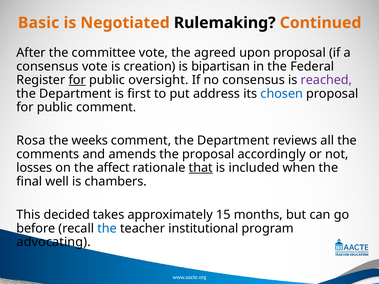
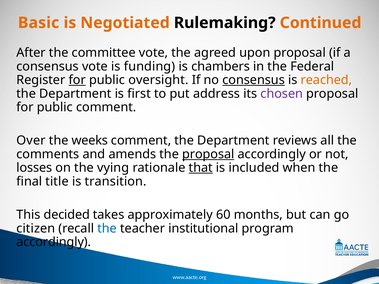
creation: creation -> funding
bipartisan: bipartisan -> chambers
consensus at (254, 80) underline: none -> present
reached colour: purple -> orange
chosen colour: blue -> purple
Rosa: Rosa -> Over
proposal at (208, 154) underline: none -> present
affect: affect -> vying
well: well -> title
chambers: chambers -> transition
15: 15 -> 60
before: before -> citizen
advocating at (54, 242): advocating -> accordingly
